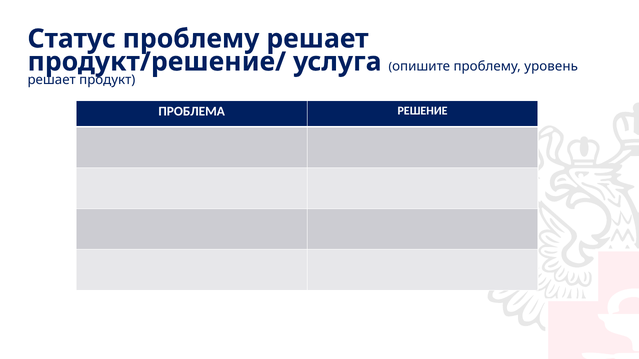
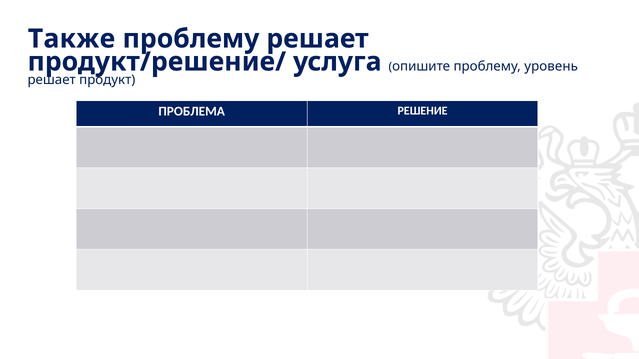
Статус: Статус -> Также
